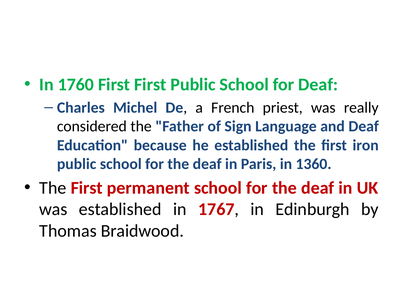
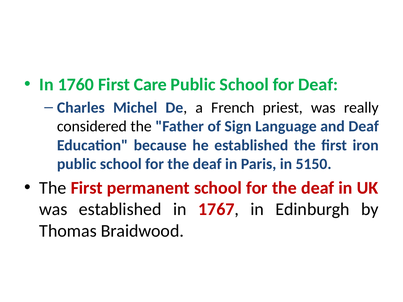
First First: First -> Care
1360: 1360 -> 5150
